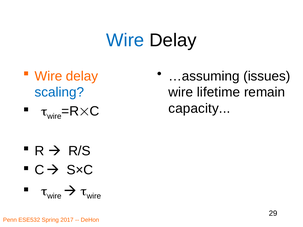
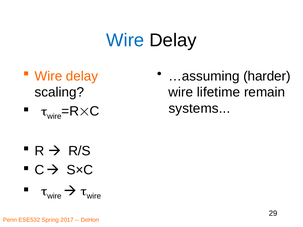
issues: issues -> harder
scaling colour: blue -> black
capacity: capacity -> systems
